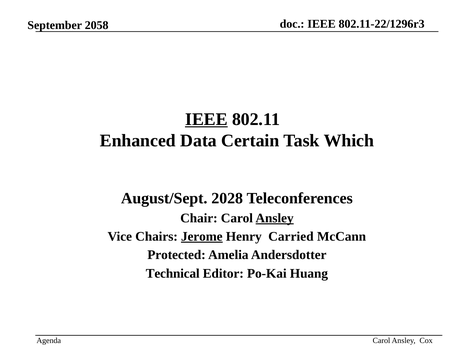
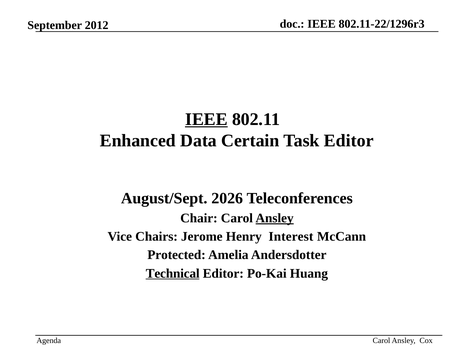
2058: 2058 -> 2012
Task Which: Which -> Editor
2028: 2028 -> 2026
Jerome underline: present -> none
Carried: Carried -> Interest
Technical underline: none -> present
